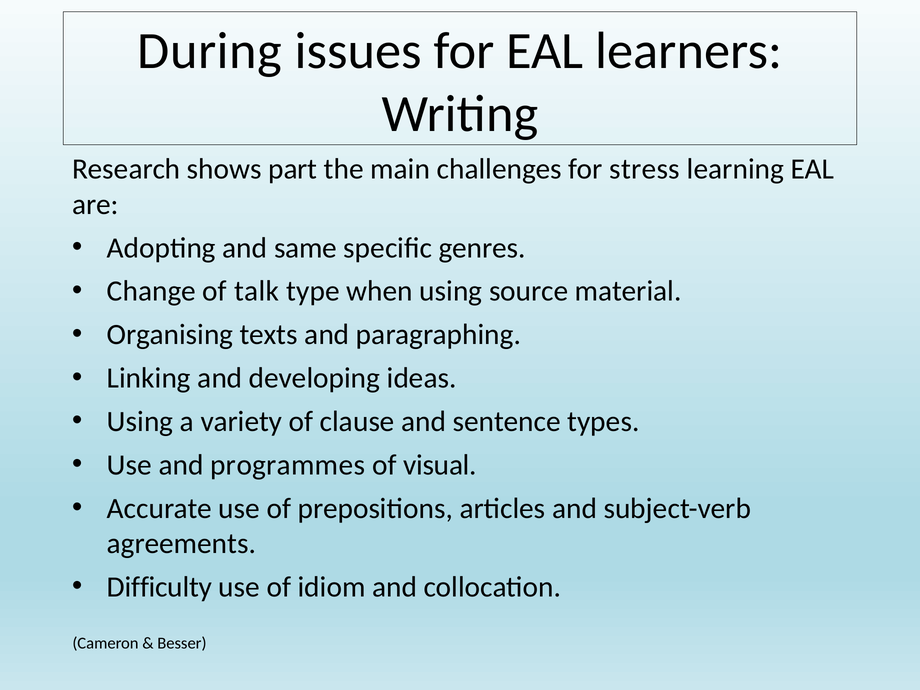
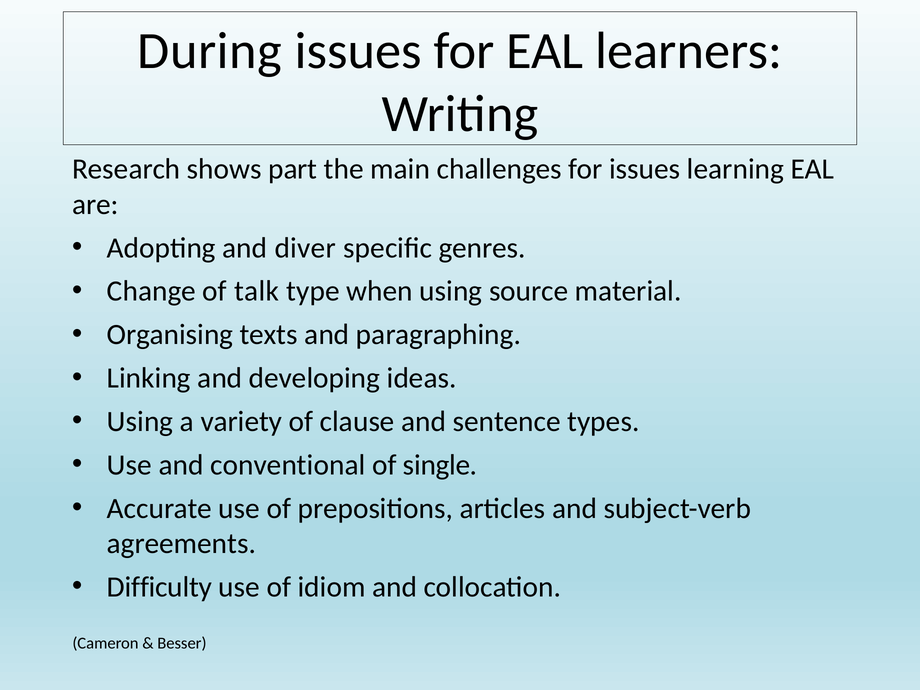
for stress: stress -> issues
same: same -> diver
programmes: programmes -> conventional
visual: visual -> single
